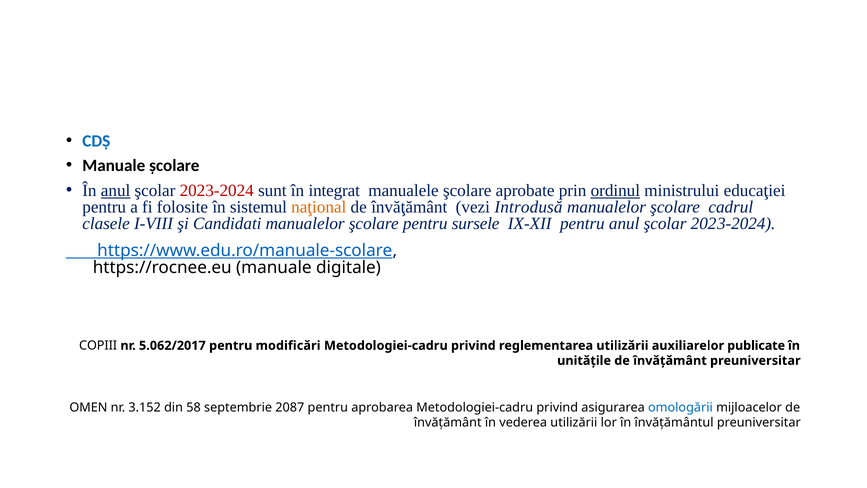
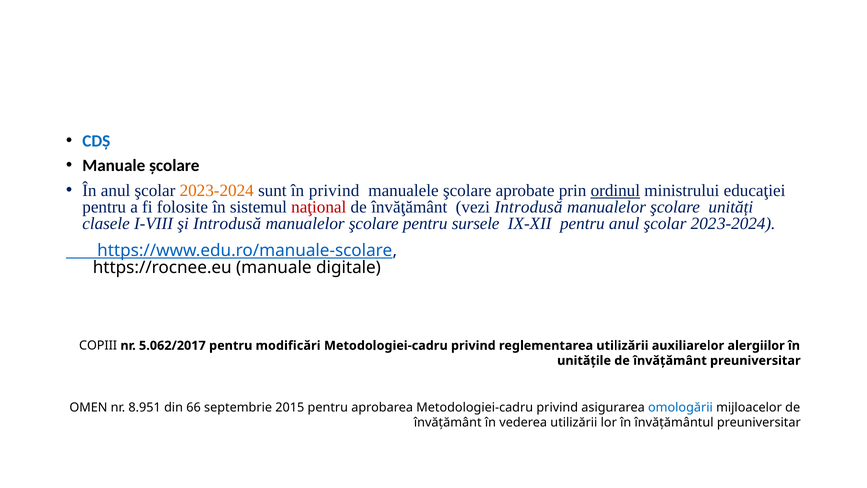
anul at (116, 190) underline: present -> none
2023-2024 at (217, 190) colour: red -> orange
în integrat: integrat -> privind
naţional colour: orange -> red
cadrul: cadrul -> unități
şi Candidati: Candidati -> Introdusă
publicate: publicate -> alergiilor
3.152: 3.152 -> 8.951
58: 58 -> 66
2087: 2087 -> 2015
